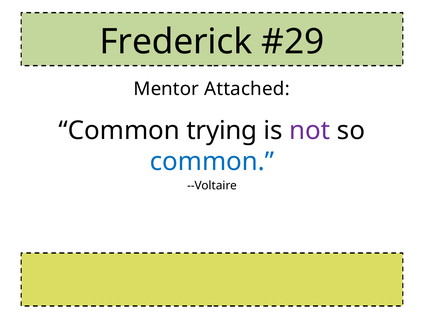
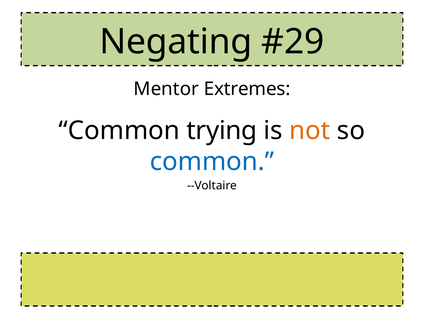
Frederick: Frederick -> Negating
Attached: Attached -> Extremes
not colour: purple -> orange
